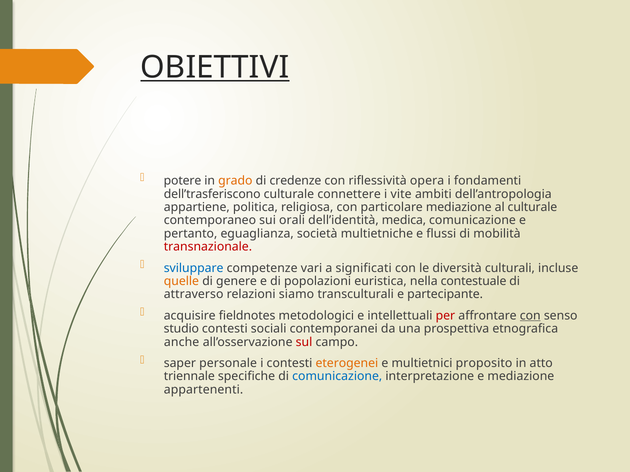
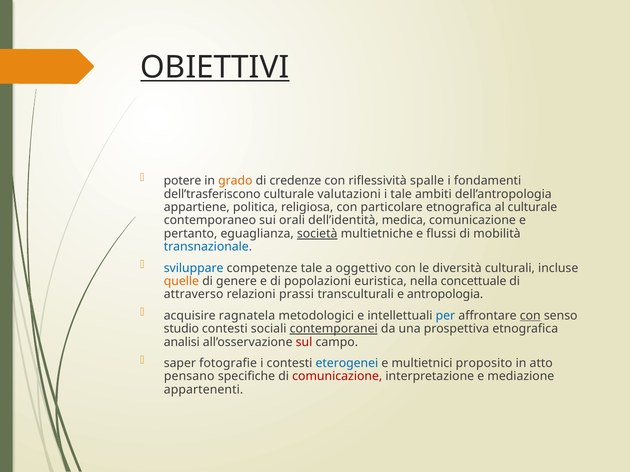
opera: opera -> spalle
connettere: connettere -> valutazioni
i vite: vite -> tale
particolare mediazione: mediazione -> etnografica
società underline: none -> present
transnazionale colour: red -> blue
competenze vari: vari -> tale
significati: significati -> oggettivo
contestuale: contestuale -> concettuale
siamo: siamo -> prassi
partecipante: partecipante -> antropologia
fieldnotes: fieldnotes -> ragnatela
per colour: red -> blue
contemporanei underline: none -> present
anche: anche -> analisi
personale: personale -> fotografie
eterogenei colour: orange -> blue
triennale: triennale -> pensano
comunicazione at (337, 377) colour: blue -> red
